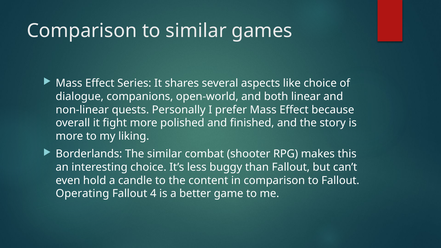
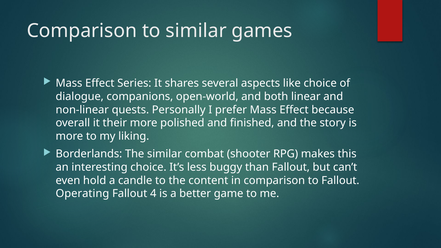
fight: fight -> their
